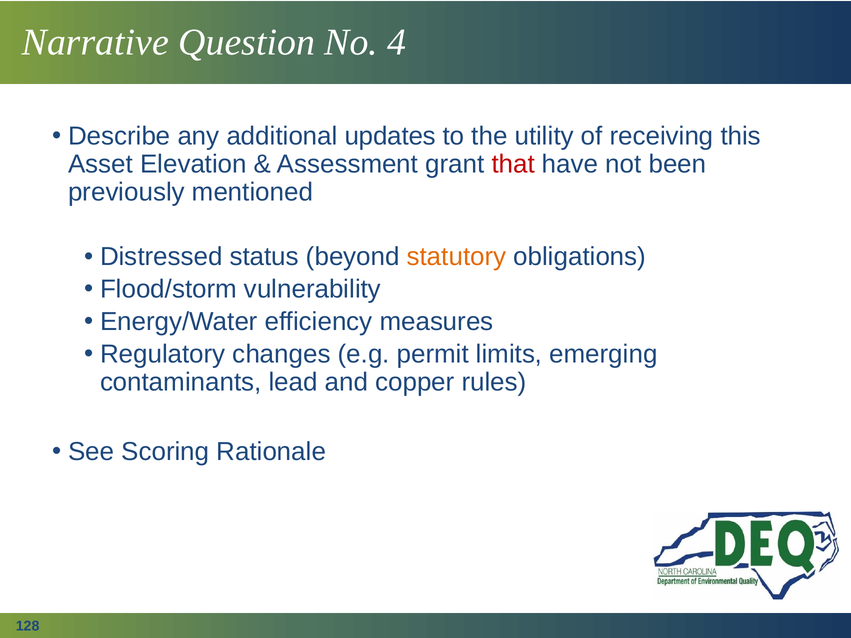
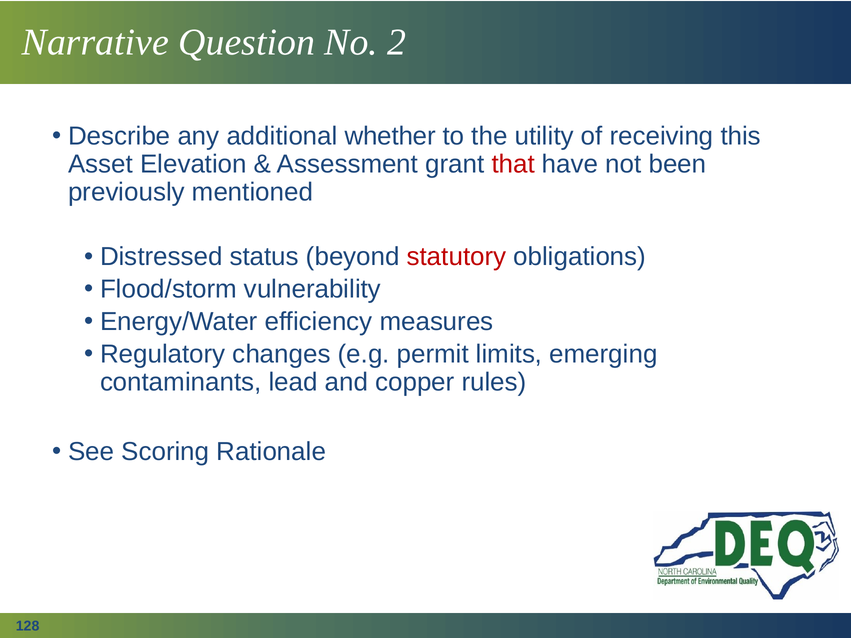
4: 4 -> 2
updates: updates -> whether
statutory colour: orange -> red
